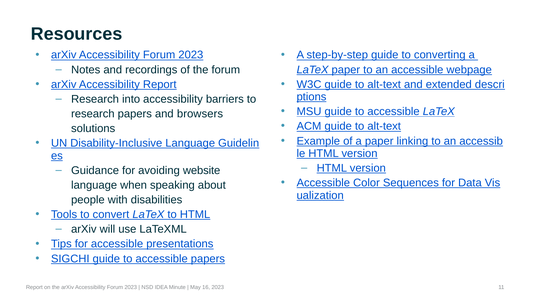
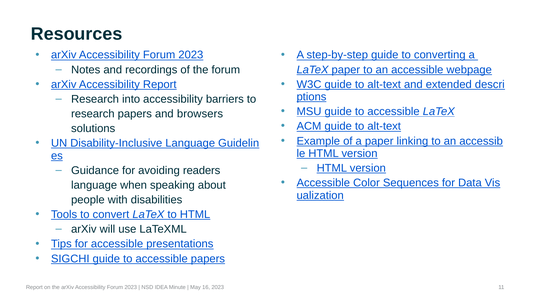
website: website -> readers
